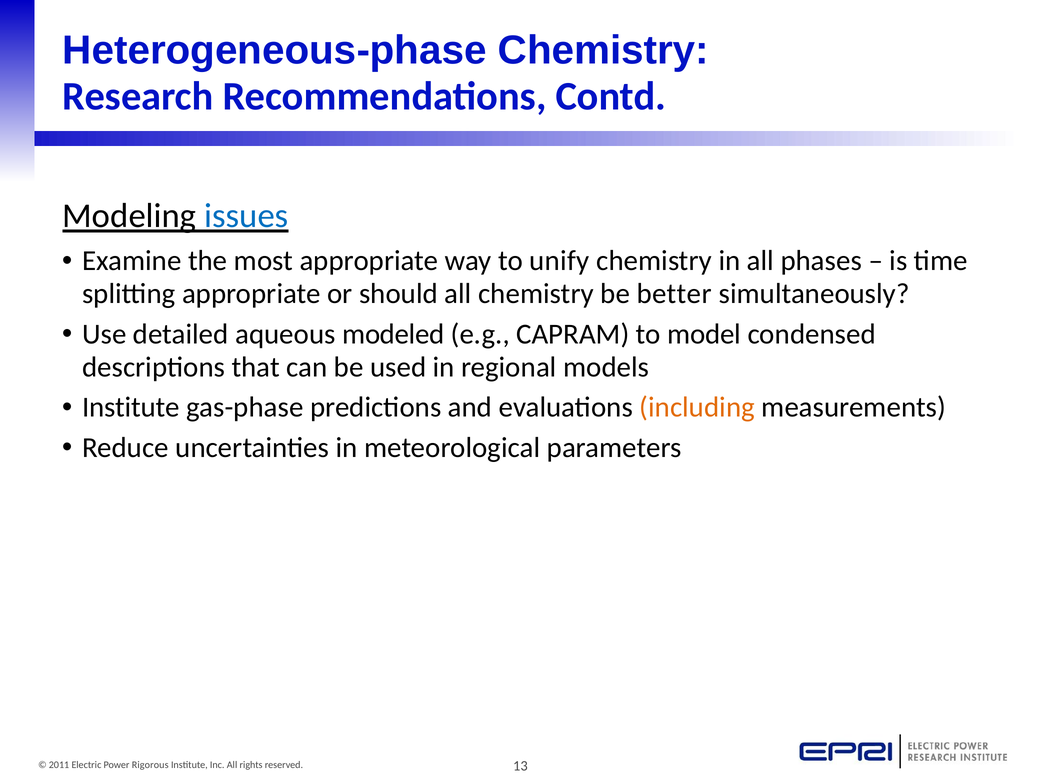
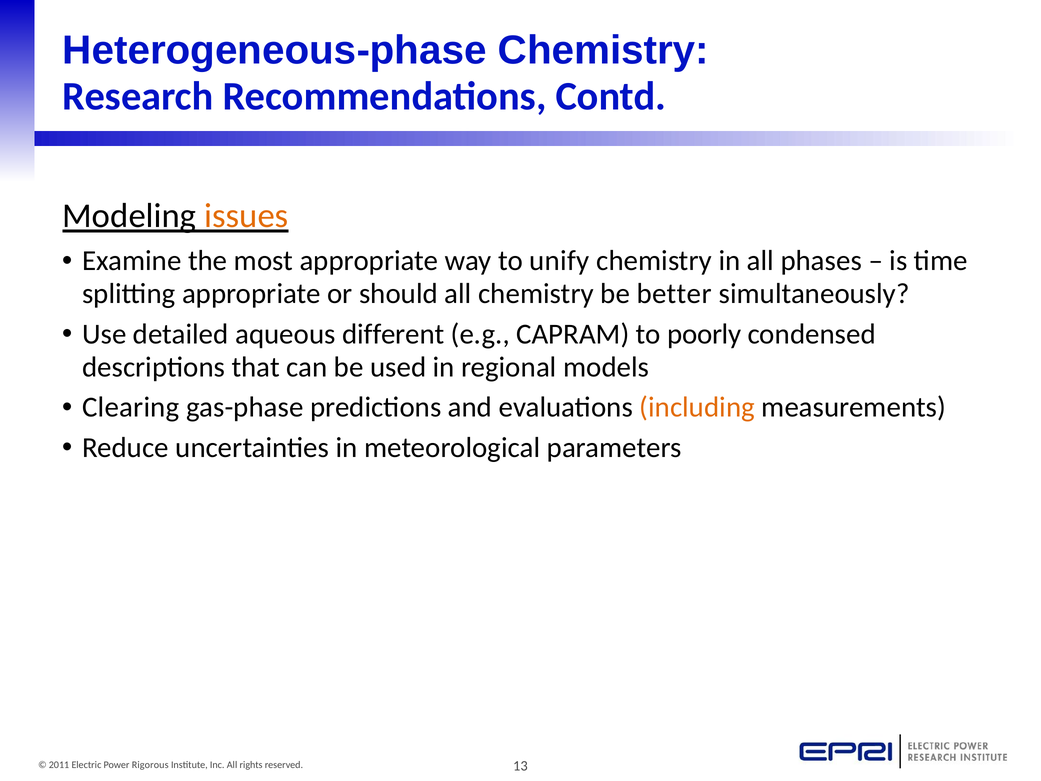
issues colour: blue -> orange
modeled: modeled -> different
model: model -> poorly
Institute at (131, 407): Institute -> Clearing
